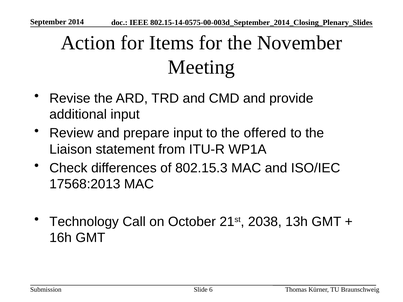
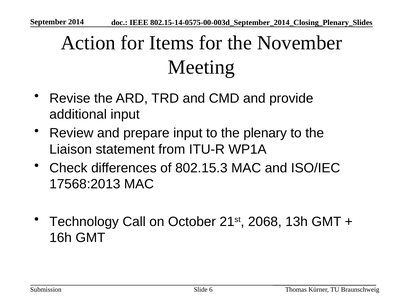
offered: offered -> plenary
2038: 2038 -> 2068
